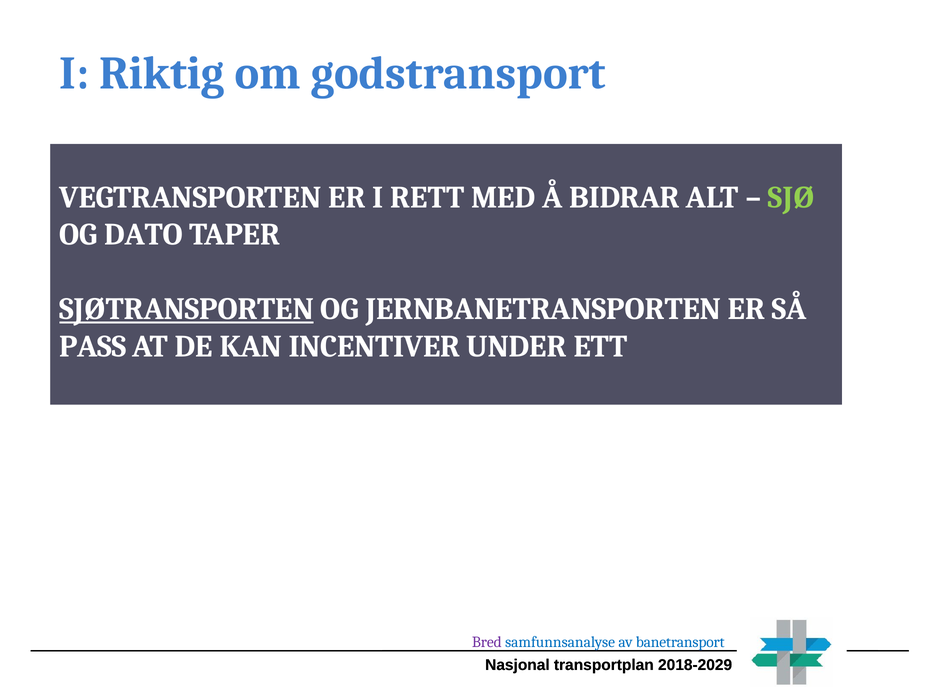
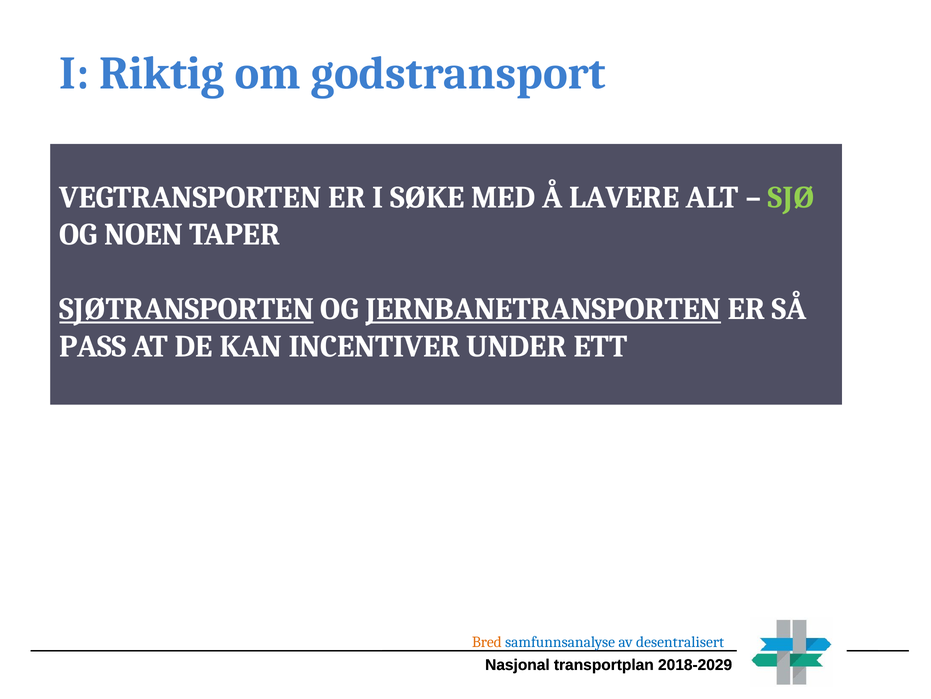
RETT: RETT -> SØKE
BIDRAR: BIDRAR -> LAVERE
DATO: DATO -> NOEN
JERNBANETRANSPORTEN underline: none -> present
Bred colour: purple -> orange
banetransport: banetransport -> desentralisert
